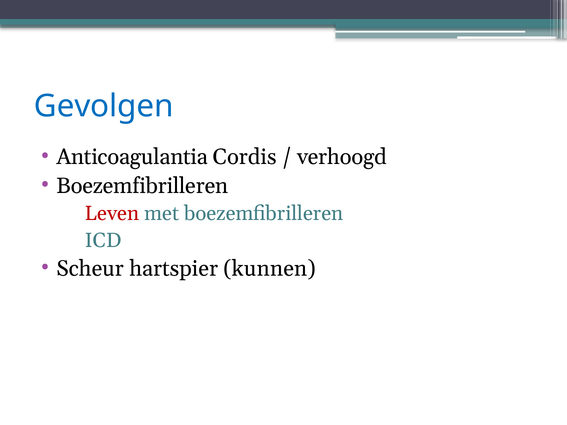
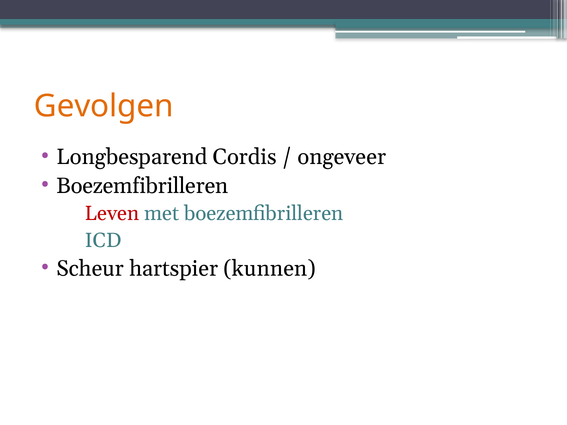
Gevolgen colour: blue -> orange
Anticoagulantia: Anticoagulantia -> Longbesparend
verhoogd: verhoogd -> ongeveer
